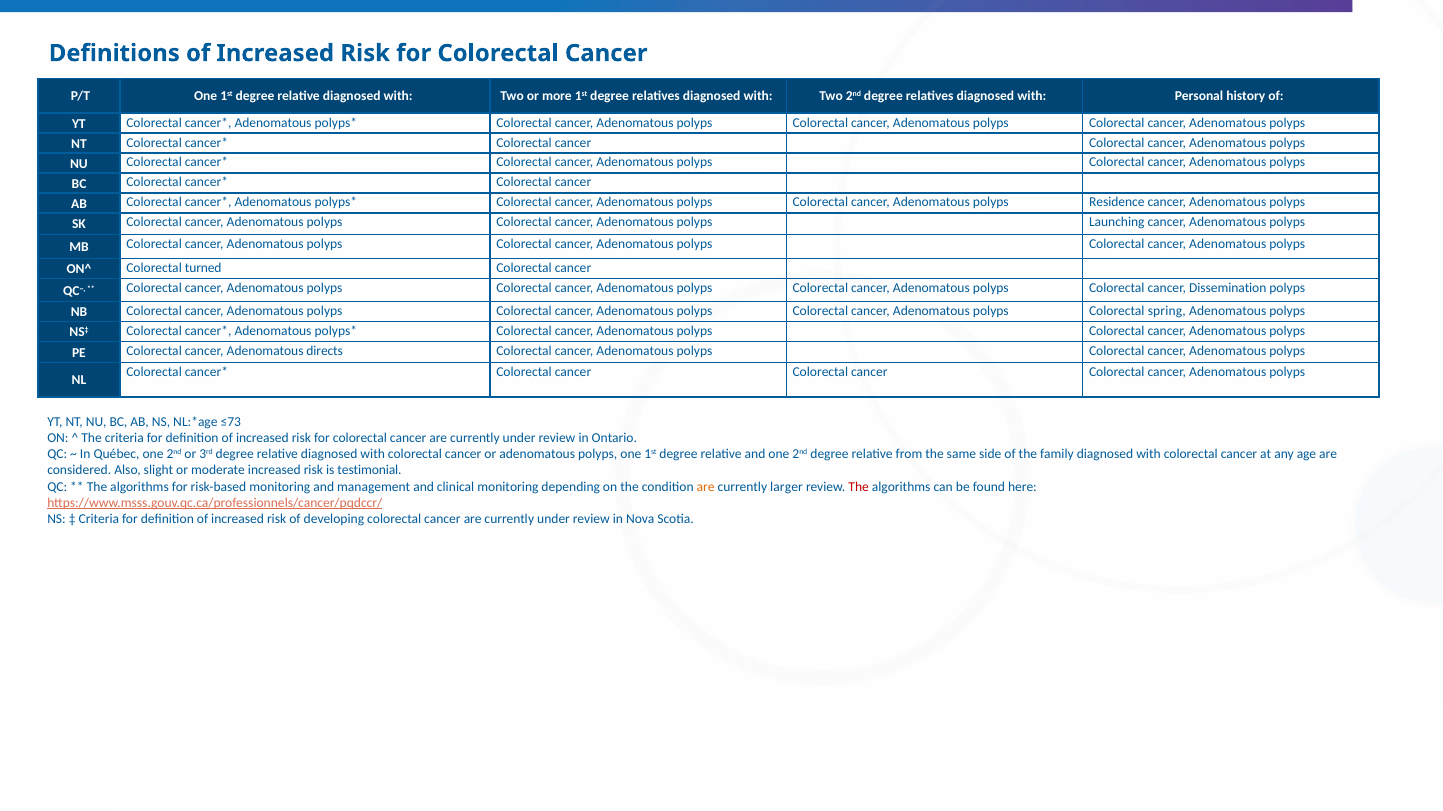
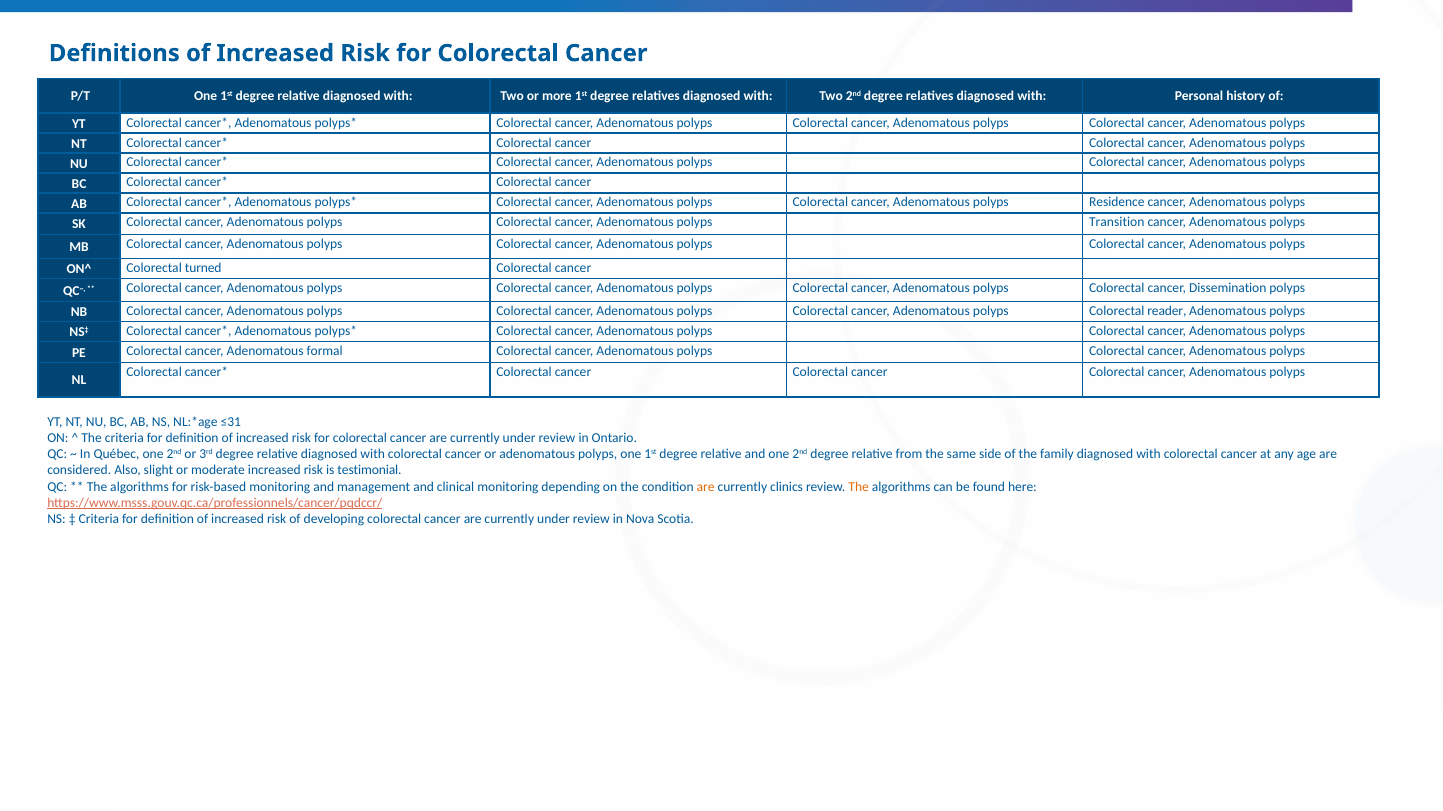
Launching: Launching -> Transition
spring: spring -> reader
directs: directs -> formal
≤73: ≤73 -> ≤31
larger: larger -> clinics
The at (859, 487) colour: red -> orange
